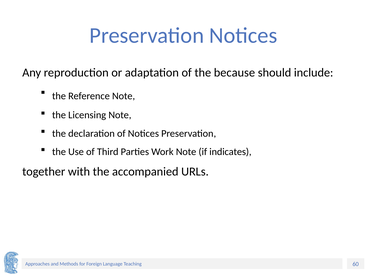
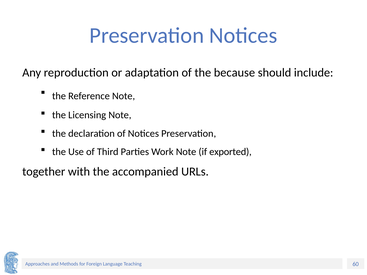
indicates: indicates -> exported
